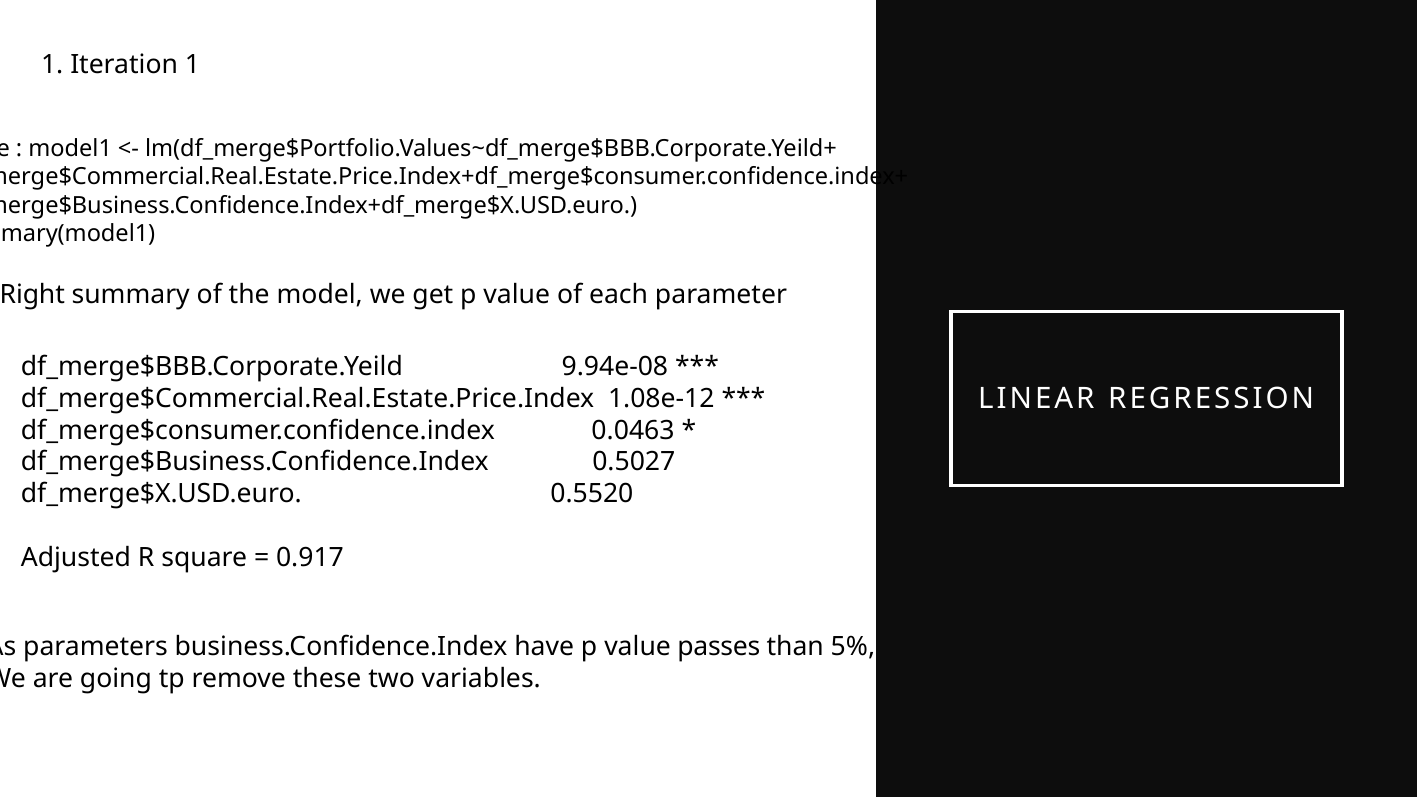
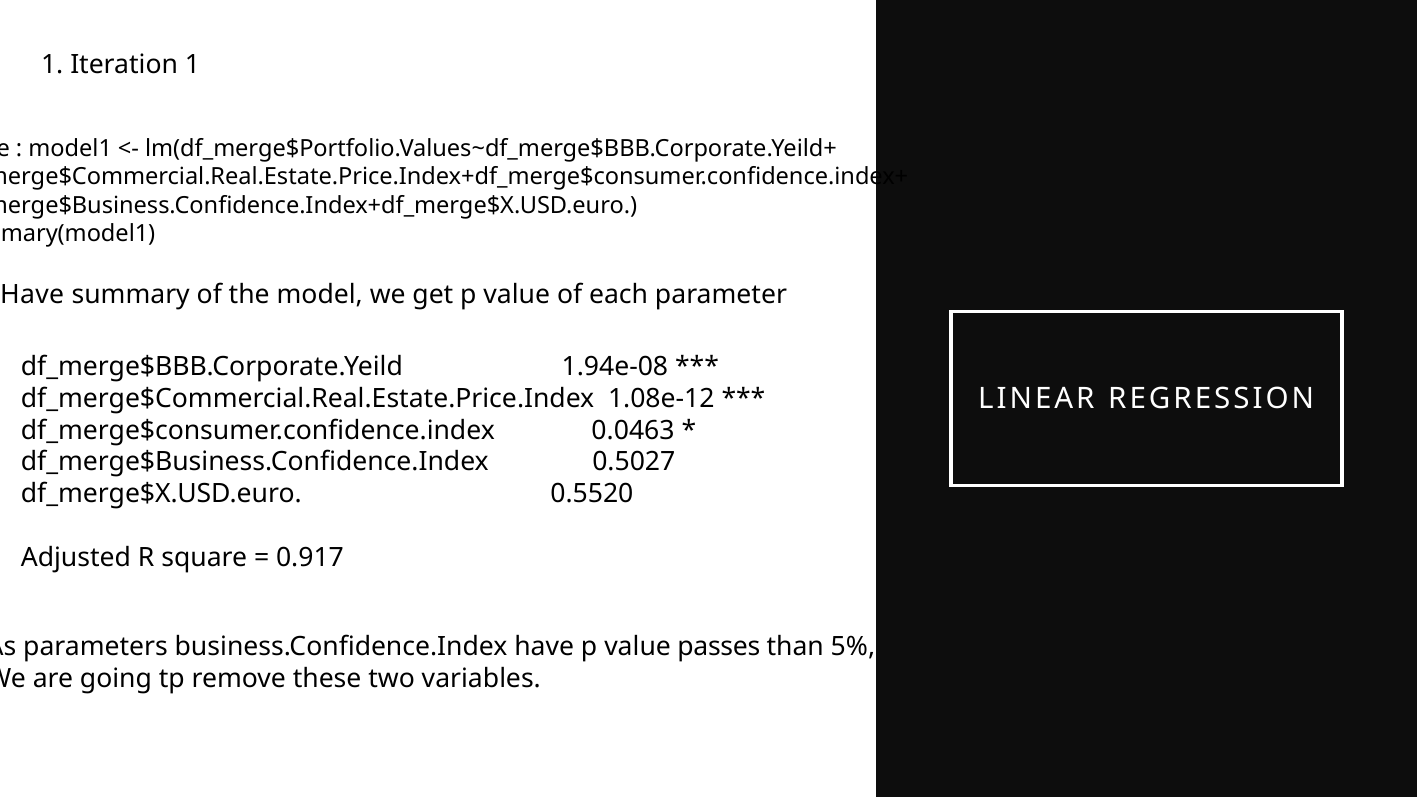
Right at (32, 295): Right -> Have
9.94e-08: 9.94e-08 -> 1.94e-08
